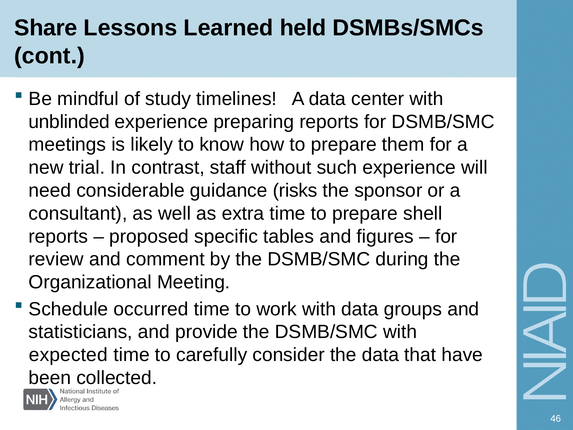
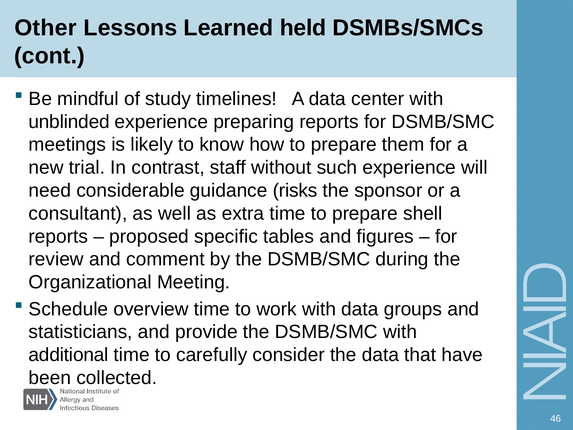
Share: Share -> Other
occurred: occurred -> overview
expected: expected -> additional
